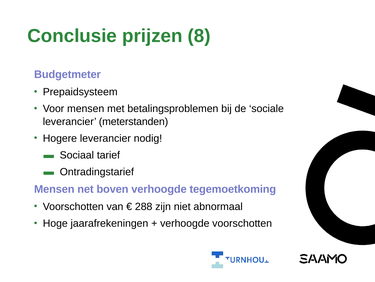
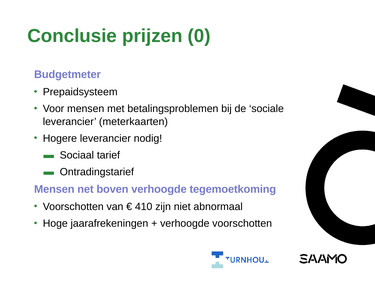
8: 8 -> 0
meterstanden: meterstanden -> meterkaarten
288: 288 -> 410
